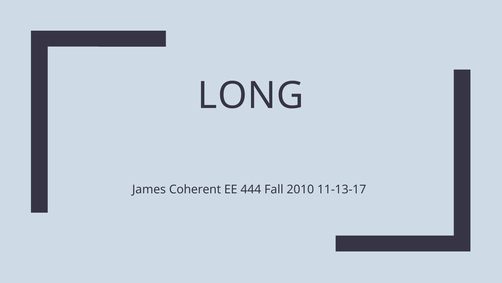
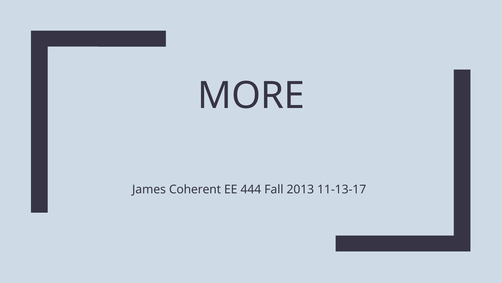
LONG: LONG -> MORE
2010: 2010 -> 2013
